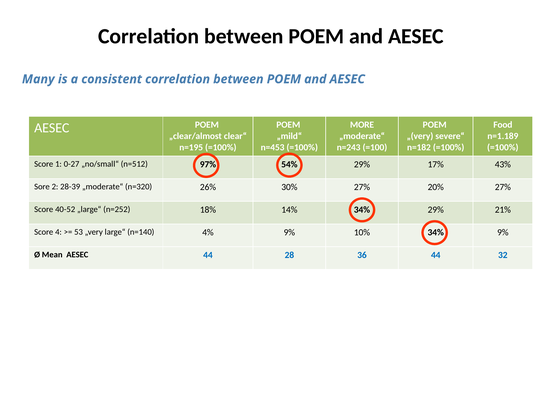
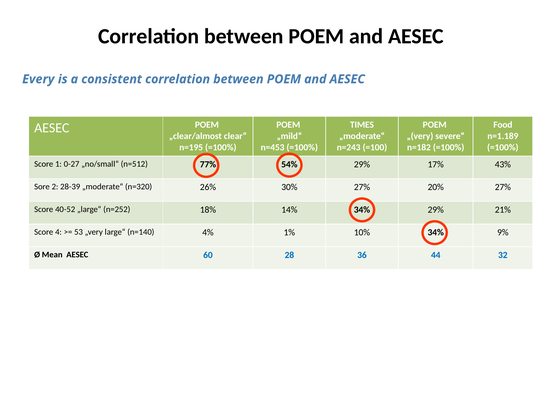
Many: Many -> Every
MORE: MORE -> TIMES
97%: 97% -> 77%
4% 9%: 9% -> 1%
AESEC 44: 44 -> 60
